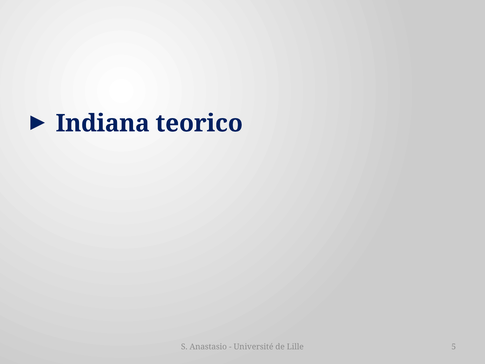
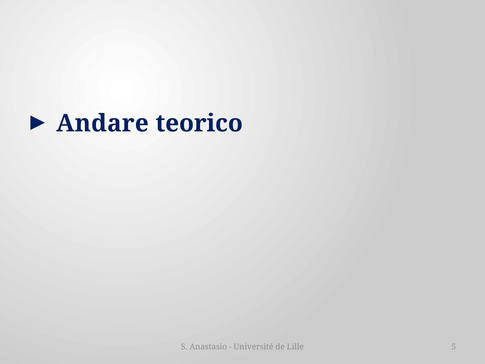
Indiana: Indiana -> Andare
